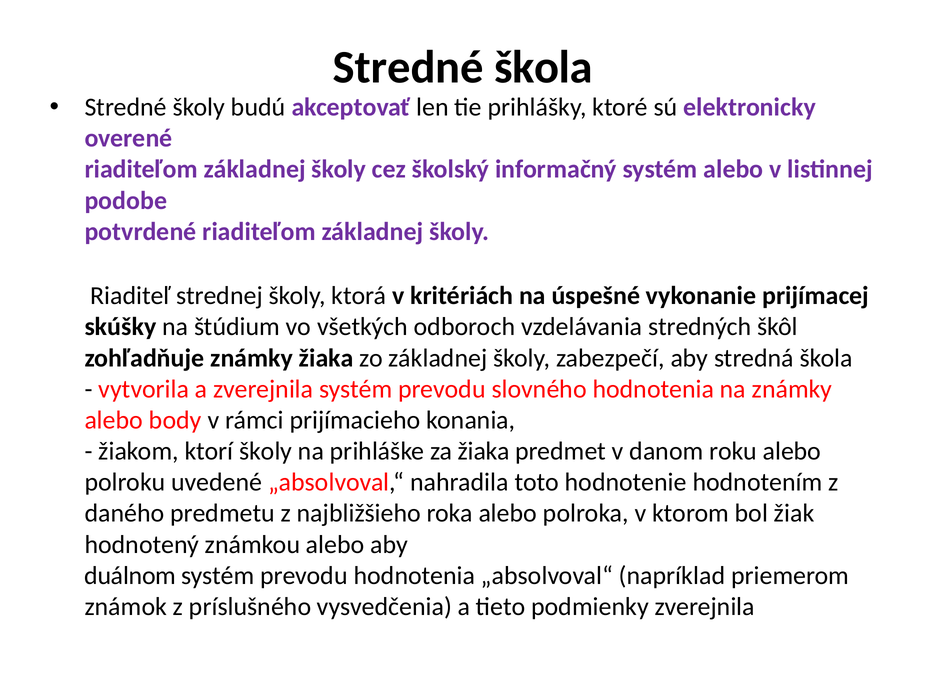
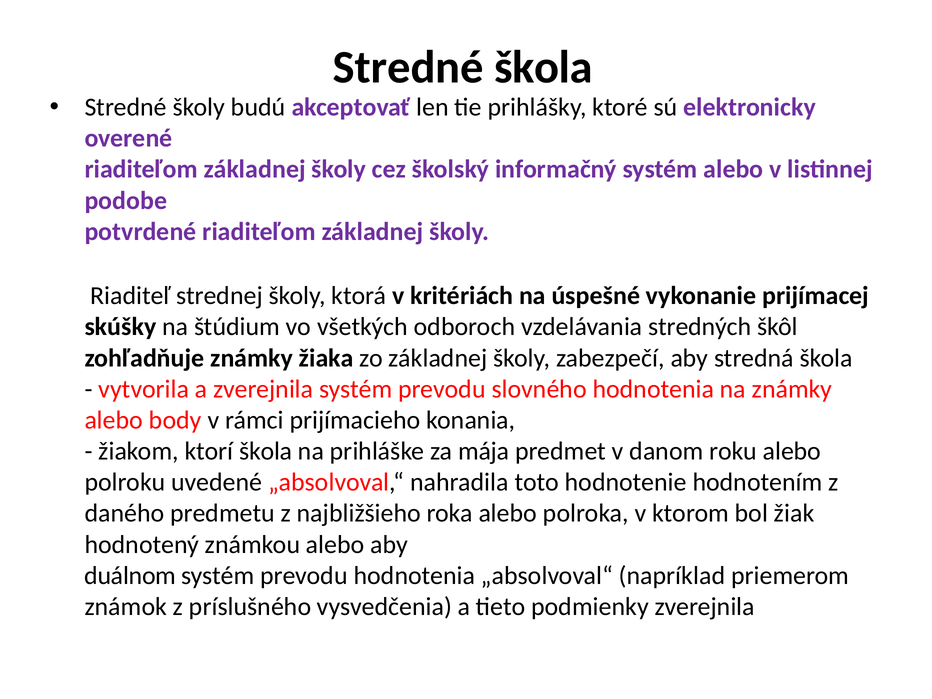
ktorí školy: školy -> škola
za žiaka: žiaka -> mája
